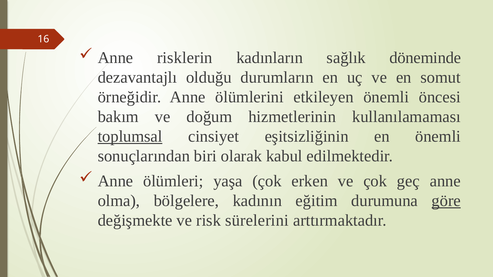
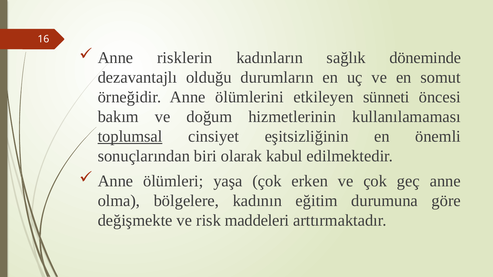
etkileyen önemli: önemli -> sünneti
göre underline: present -> none
sürelerini: sürelerini -> maddeleri
